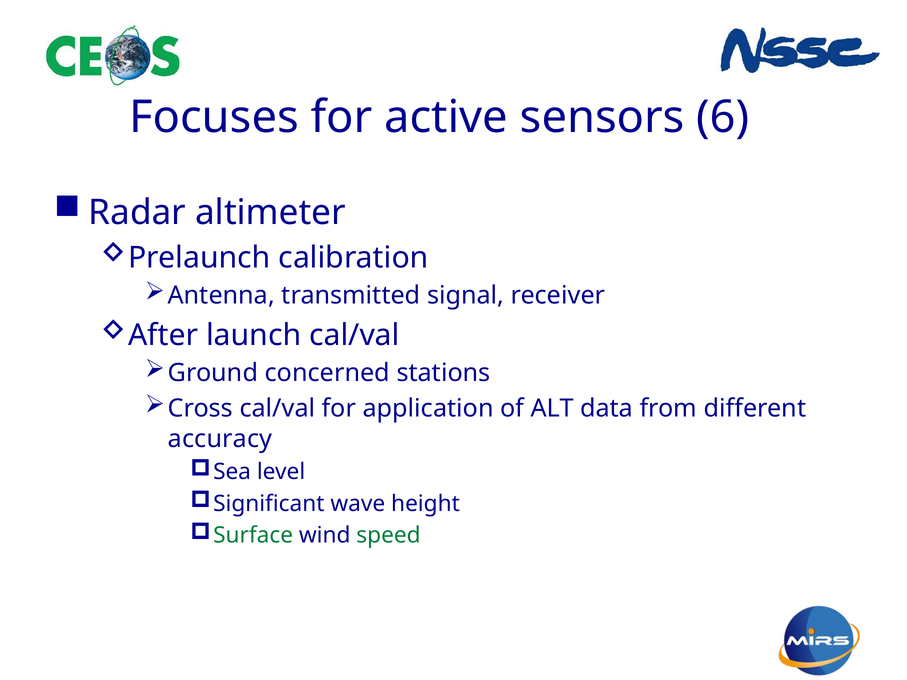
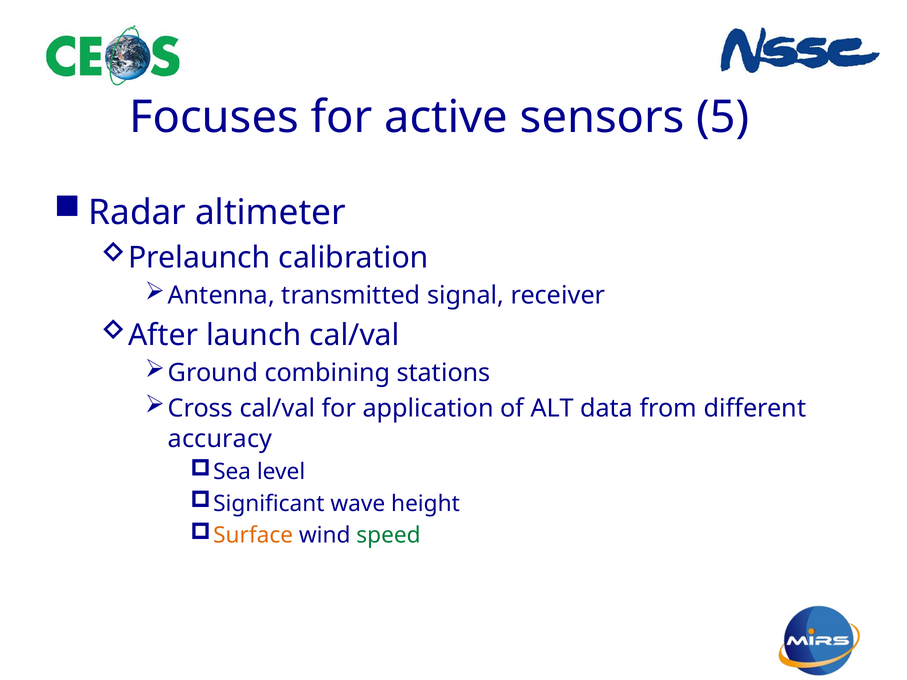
6: 6 -> 5
concerned: concerned -> combining
Surface colour: green -> orange
